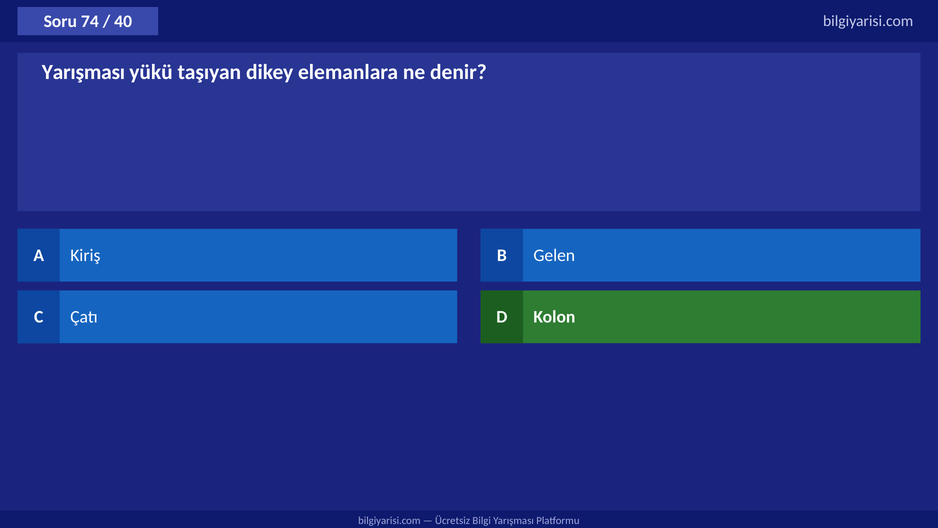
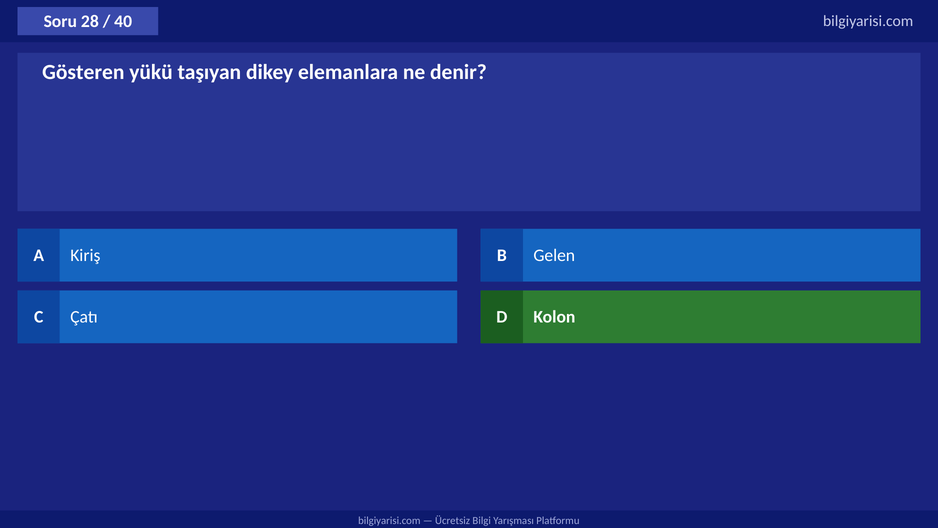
74: 74 -> 28
Yarışması at (83, 72): Yarışması -> Gösteren
